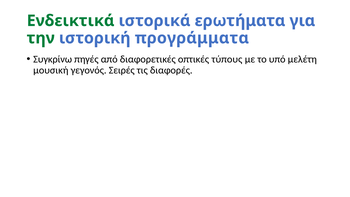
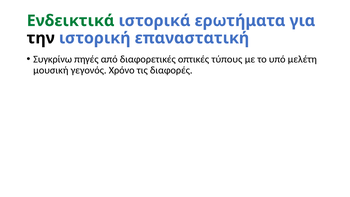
την colour: green -> black
προγράμματα: προγράμματα -> επαναστατική
Σειρές: Σειρές -> Χρόνο
